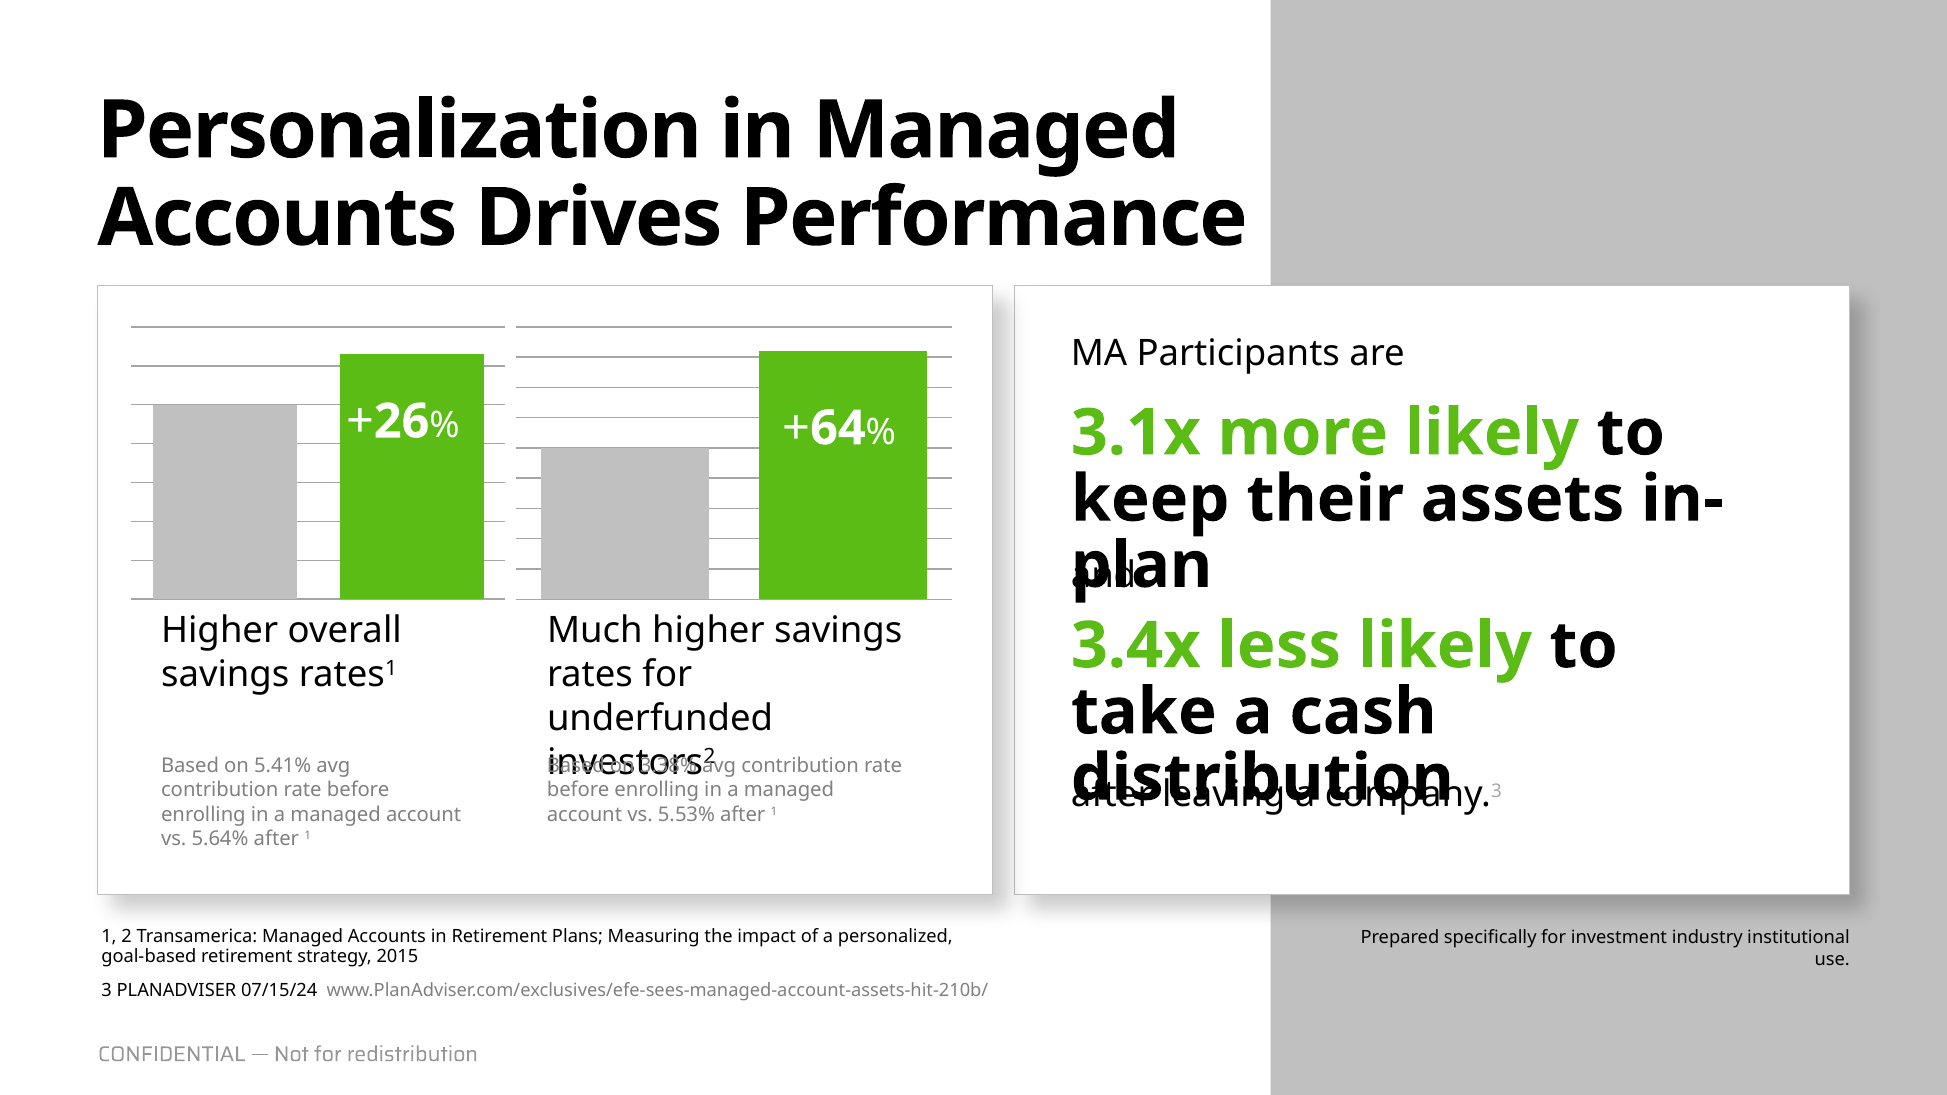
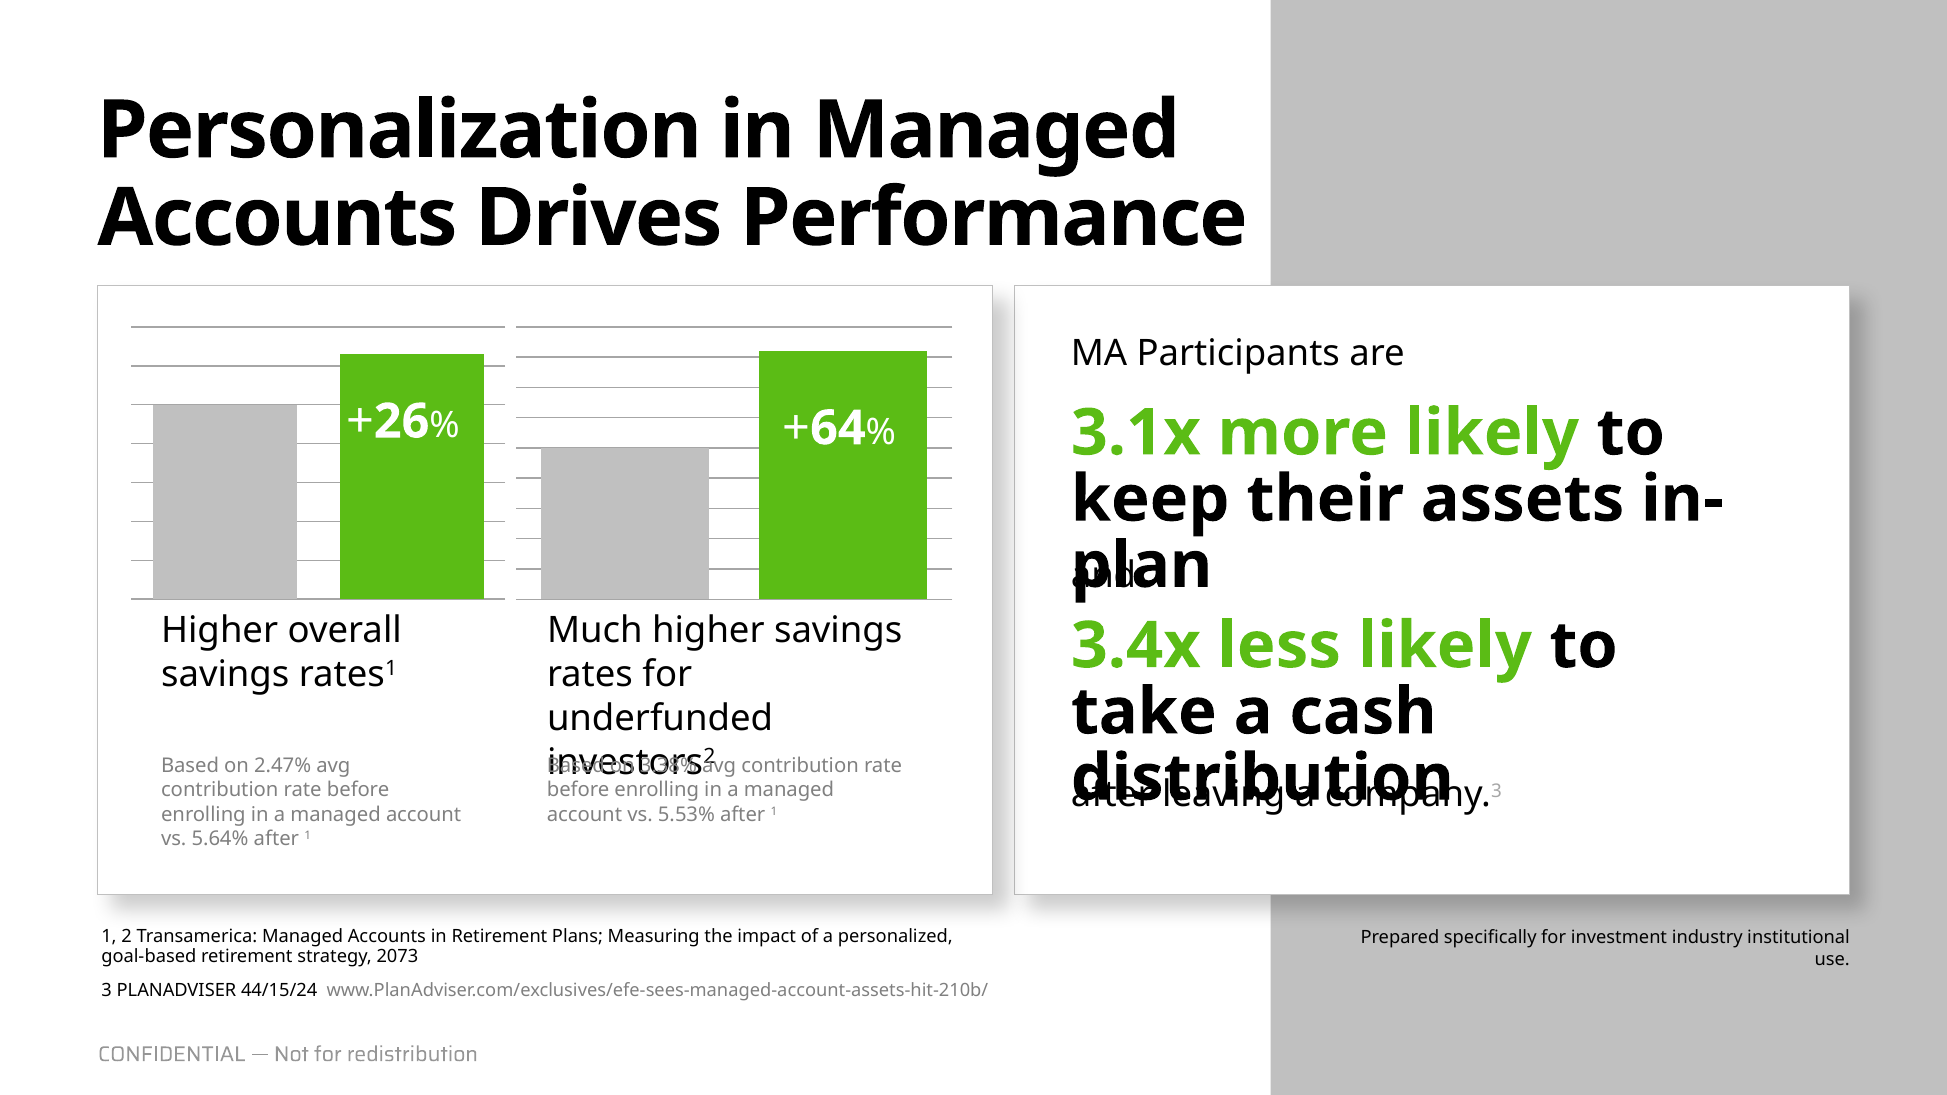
5.41%: 5.41% -> 2.47%
2015: 2015 -> 2073
07/15/24: 07/15/24 -> 44/15/24
